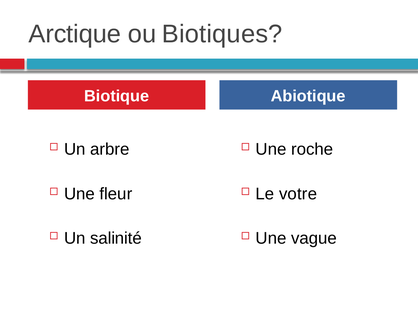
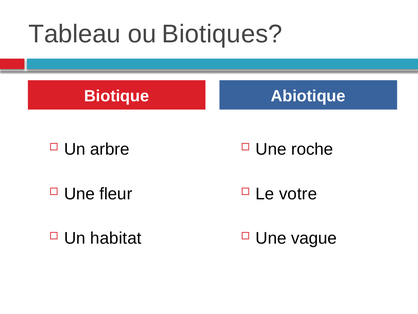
Arctique: Arctique -> Tableau
salinité: salinité -> habitat
